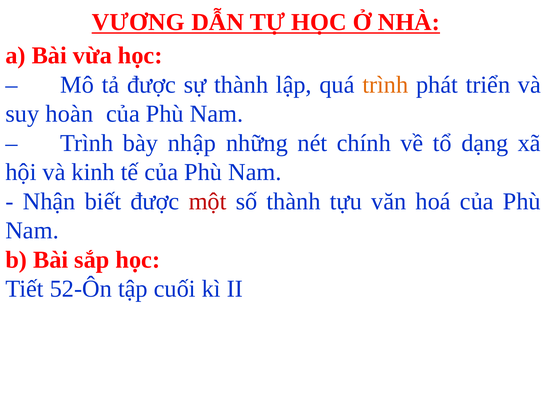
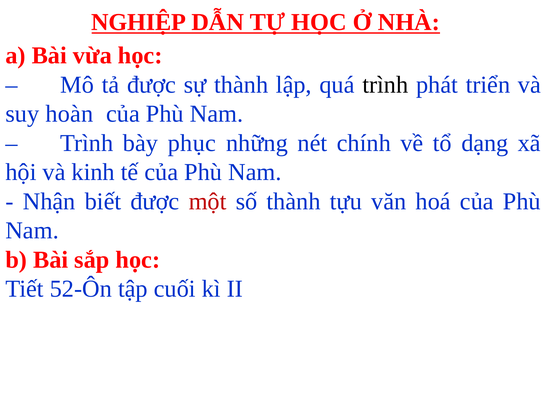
VƯƠNG: VƯƠNG -> NGHIỆP
trình at (385, 85) colour: orange -> black
nhập: nhập -> phục
